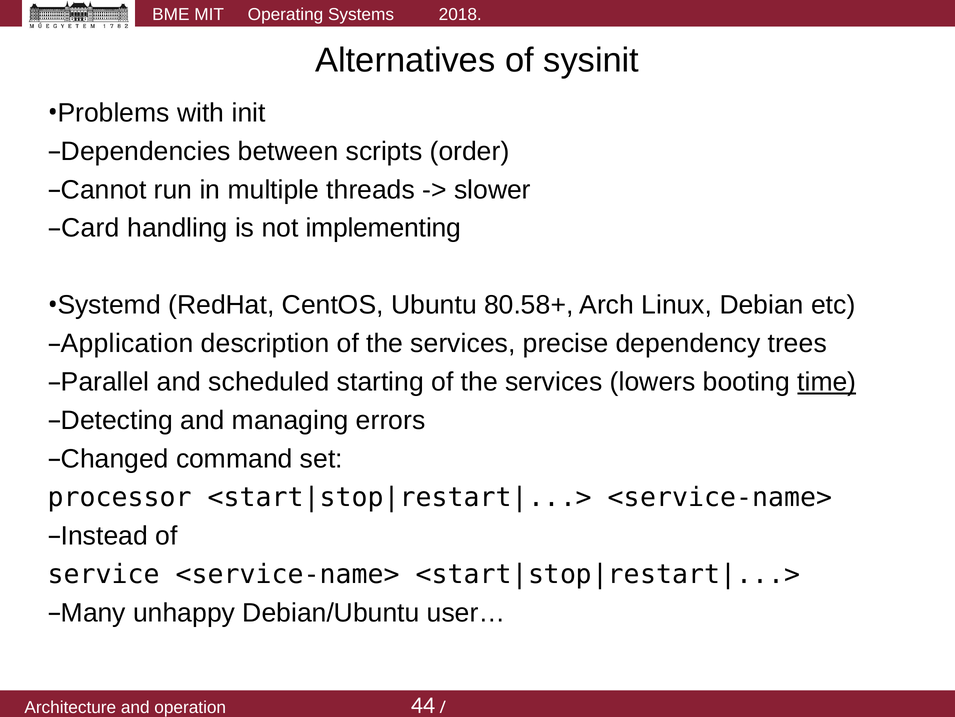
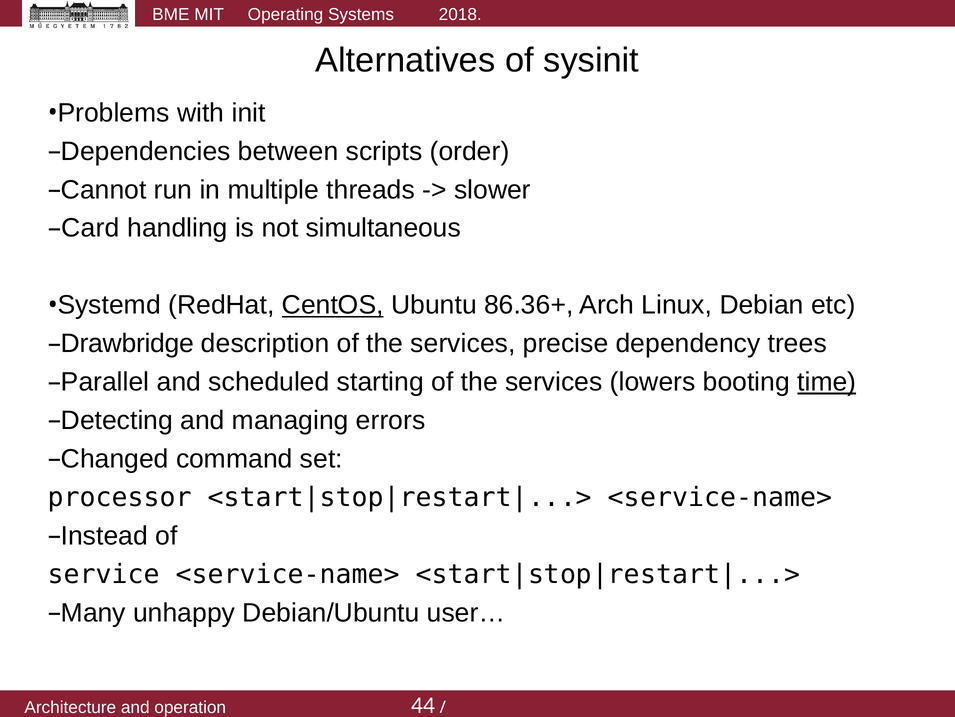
implementing: implementing -> simultaneous
CentOS underline: none -> present
80.58+: 80.58+ -> 86.36+
Application: Application -> Drawbridge
